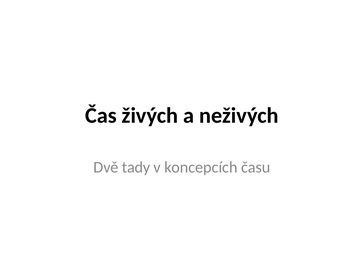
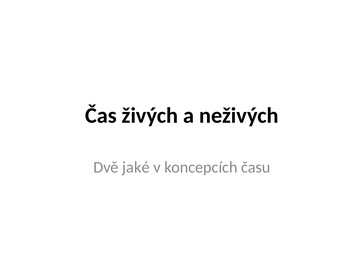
tady: tady -> jaké
